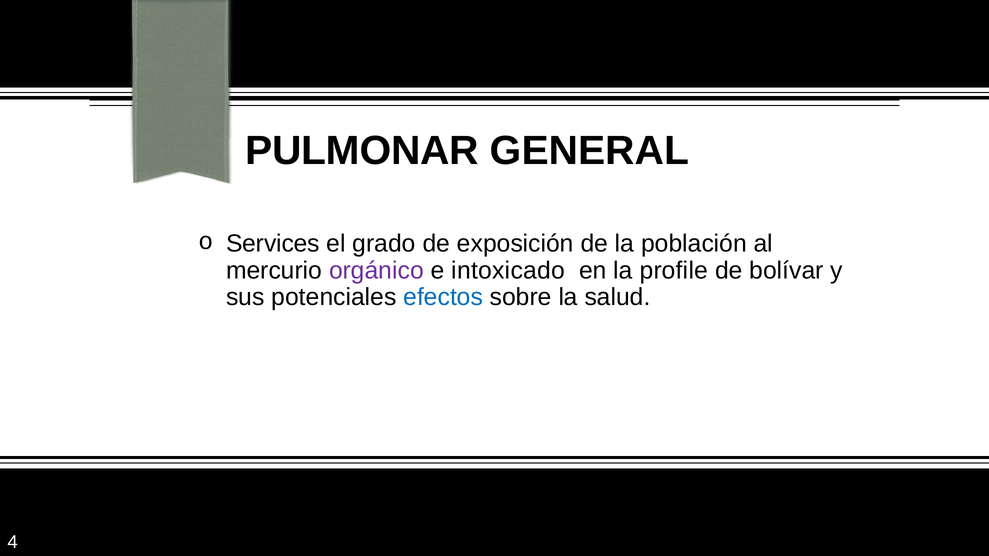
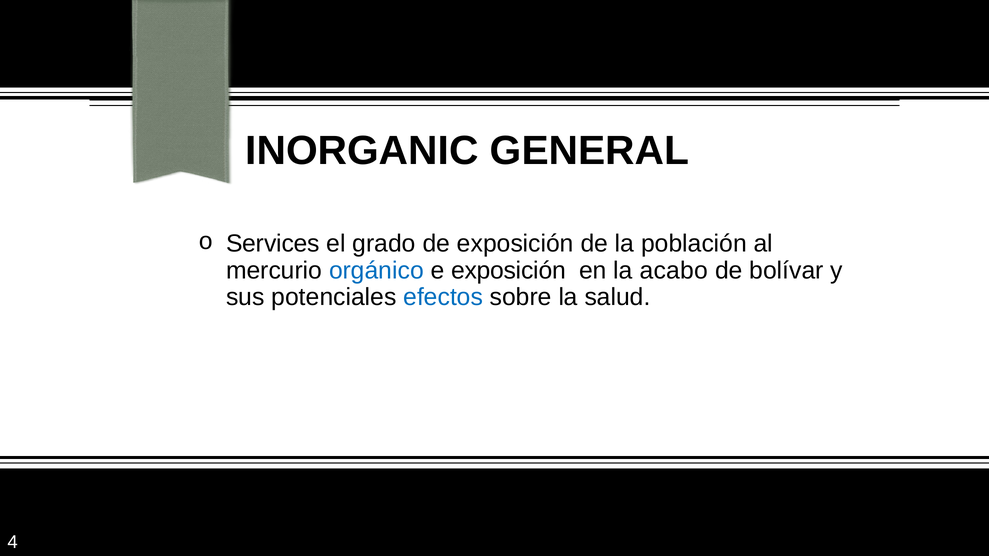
PULMONAR: PULMONAR -> INORGANIC
orgánico colour: purple -> blue
e intoxicado: intoxicado -> exposición
profile: profile -> acabo
